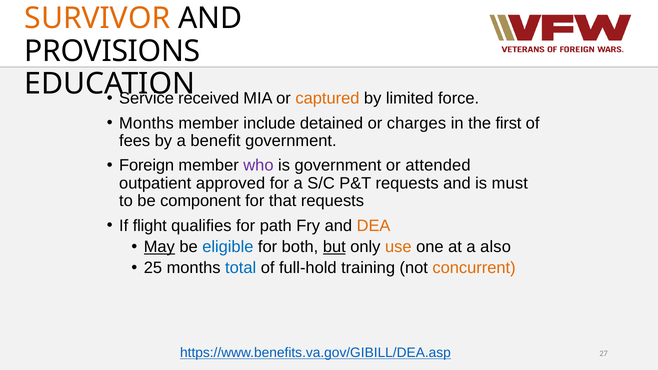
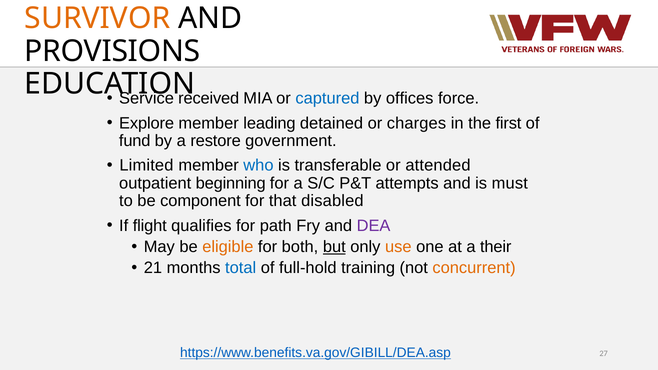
captured colour: orange -> blue
limited: limited -> offices
Months at (146, 123): Months -> Explore
include: include -> leading
fees: fees -> fund
benefit: benefit -> restore
Foreign: Foreign -> Limited
who colour: purple -> blue
is government: government -> transferable
approved: approved -> beginning
P&T requests: requests -> attempts
that requests: requests -> disabled
DEA colour: orange -> purple
May underline: present -> none
eligible colour: blue -> orange
also: also -> their
25: 25 -> 21
